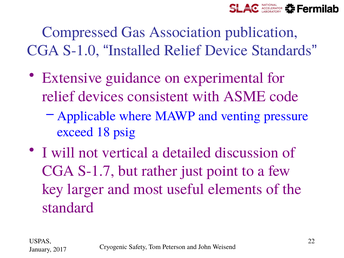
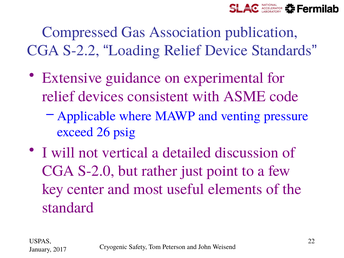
S-1.0: S-1.0 -> S-2.2
Installed: Installed -> Loading
18: 18 -> 26
S-1.7: S-1.7 -> S-2.0
larger: larger -> center
